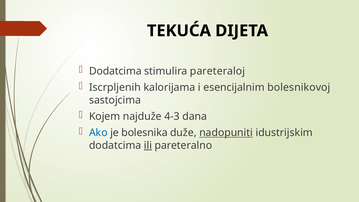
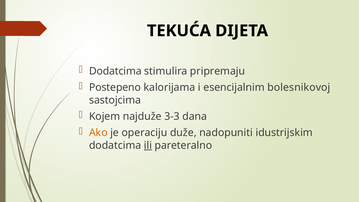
pareteraloj: pareteraloj -> pripremaju
Iscrpljenih: Iscrpljenih -> Postepeno
4-3: 4-3 -> 3-3
Ako colour: blue -> orange
bolesnika: bolesnika -> operaciju
nadopuniti underline: present -> none
